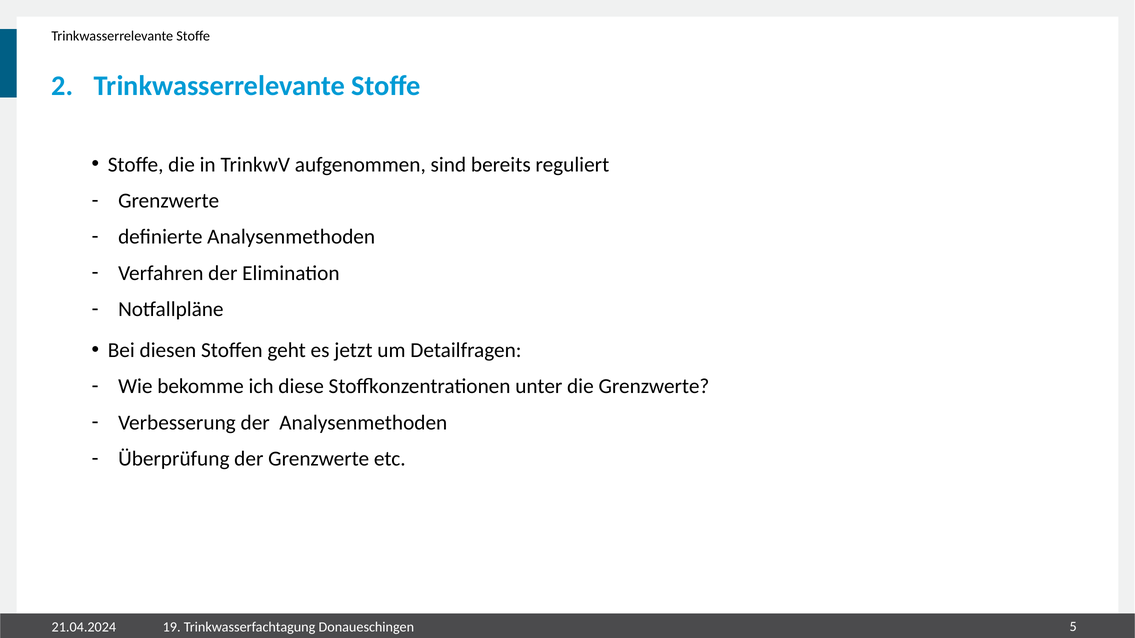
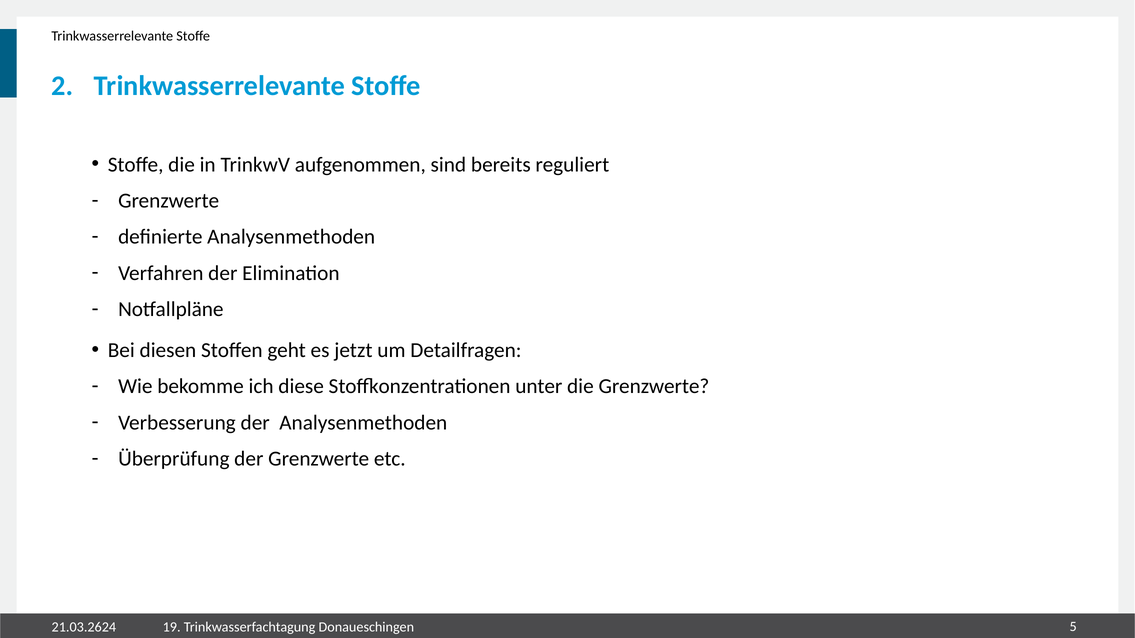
21.04.2024: 21.04.2024 -> 21.03.2624
